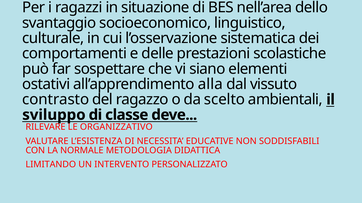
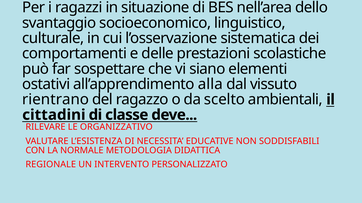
contrasto: contrasto -> rientrano
sviluppo: sviluppo -> cittadini
LIMITANDO: LIMITANDO -> REGIONALE
